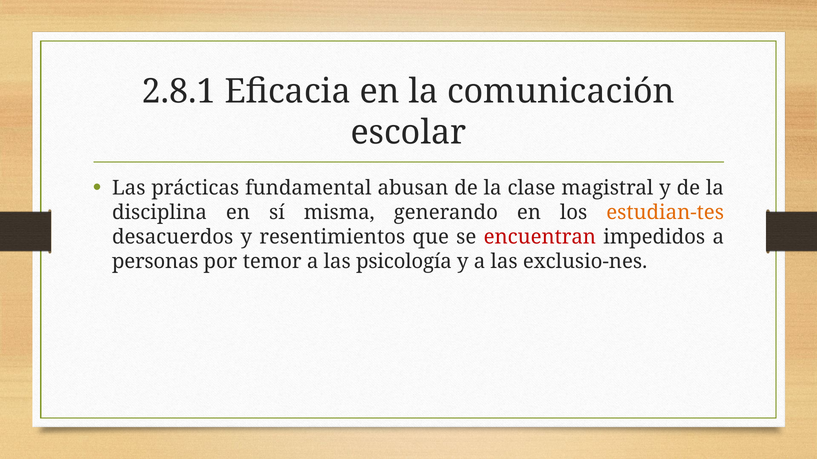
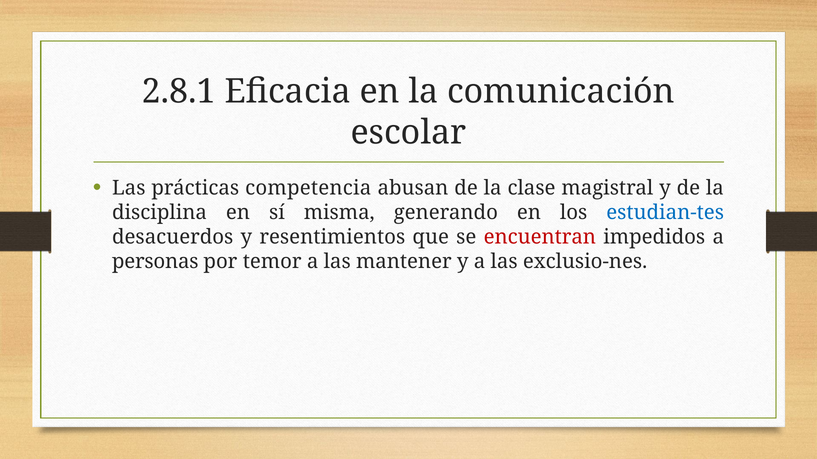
fundamental: fundamental -> competencia
estudian-tes colour: orange -> blue
psicología: psicología -> mantener
